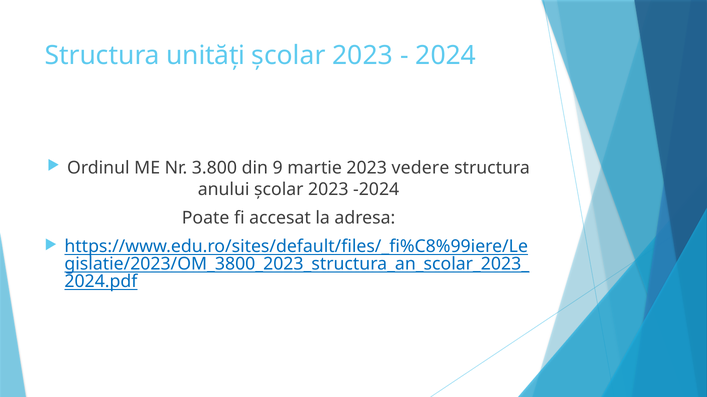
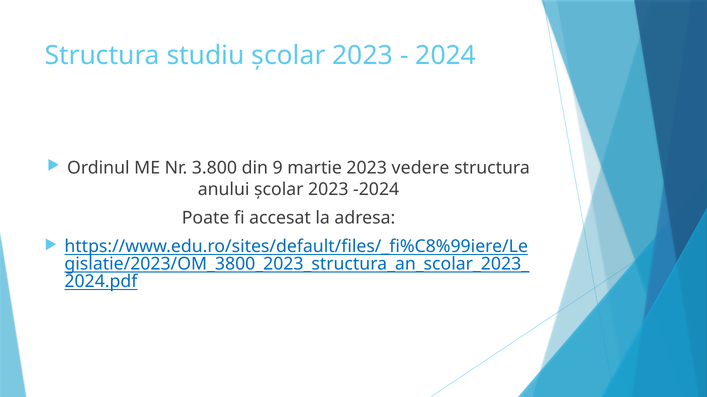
unități: unități -> studiu
